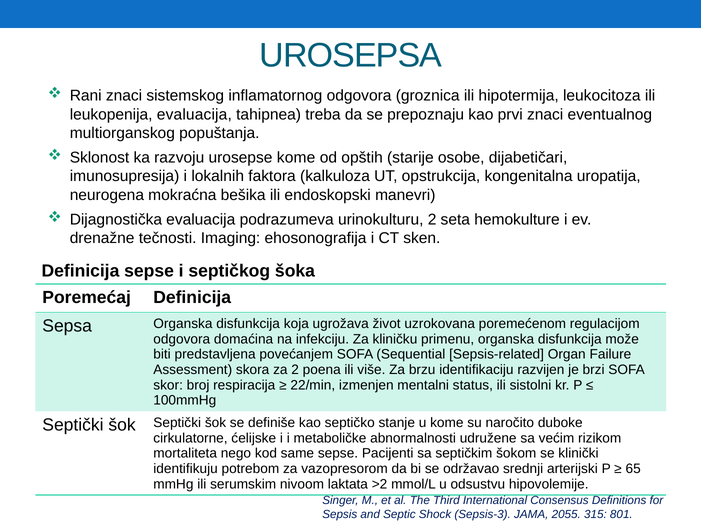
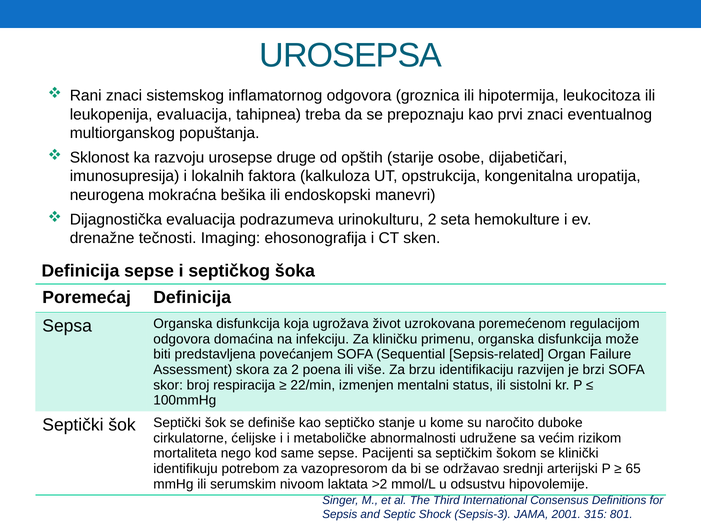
urosepse kome: kome -> druge
2055: 2055 -> 2001
